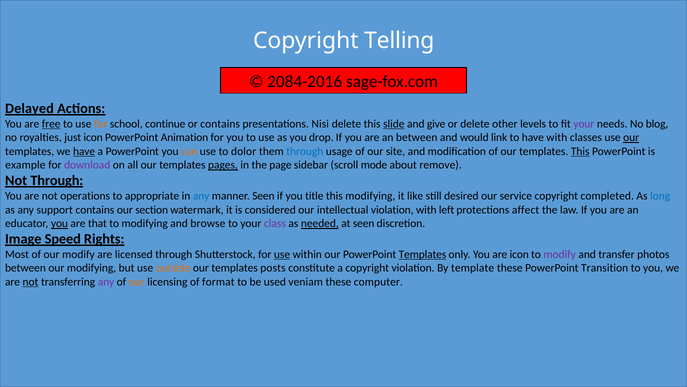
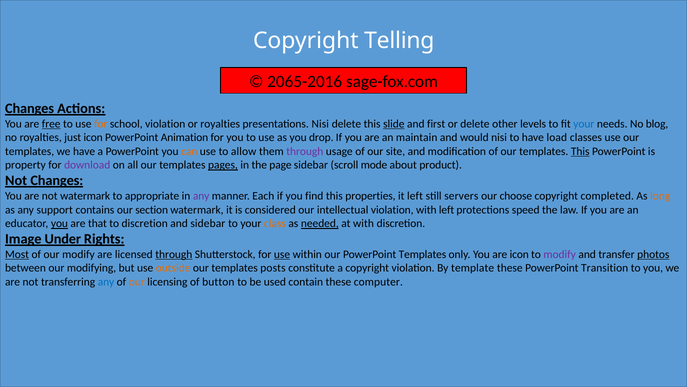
2084-2016: 2084-2016 -> 2065-2016
Delayed at (29, 108): Delayed -> Changes
school continue: continue -> violation
or contains: contains -> royalties
give: give -> first
your at (584, 124) colour: purple -> blue
an between: between -> maintain
would link: link -> nisi
have with: with -> load
our at (631, 137) underline: present -> none
have at (84, 151) underline: present -> none
dolor: dolor -> allow
through at (305, 151) colour: blue -> purple
example: example -> property
remove: remove -> product
Not Through: Through -> Changes
not operations: operations -> watermark
any at (201, 196) colour: blue -> purple
manner Seen: Seen -> Each
title: title -> find
this modifying: modifying -> properties
it like: like -> left
desired: desired -> servers
service: service -> choose
long colour: blue -> orange
affect: affect -> speed
to modifying: modifying -> discretion
and browse: browse -> sidebar
class colour: purple -> orange
at seen: seen -> with
Speed: Speed -> Under
Most underline: none -> present
through at (174, 254) underline: none -> present
Templates at (423, 254) underline: present -> none
photos underline: none -> present
not at (31, 282) underline: present -> none
any at (106, 282) colour: purple -> blue
format: format -> button
veniam: veniam -> contain
